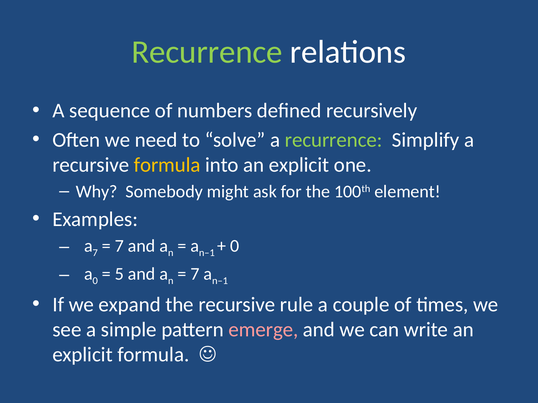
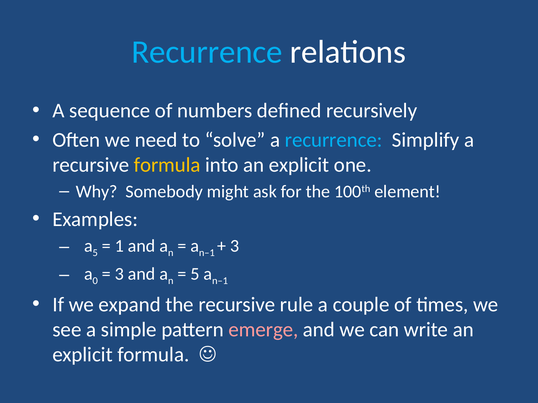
Recurrence at (207, 52) colour: light green -> light blue
recurrence at (334, 140) colour: light green -> light blue
a 7: 7 -> 5
7 at (119, 246): 7 -> 1
0 at (235, 246): 0 -> 3
5 at (119, 274): 5 -> 3
7 at (195, 274): 7 -> 5
